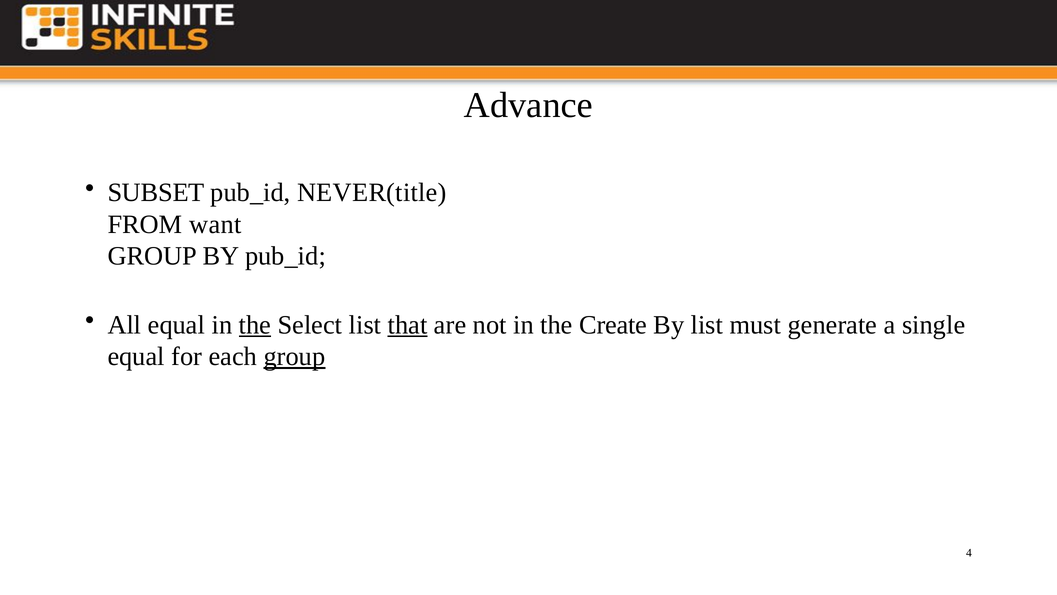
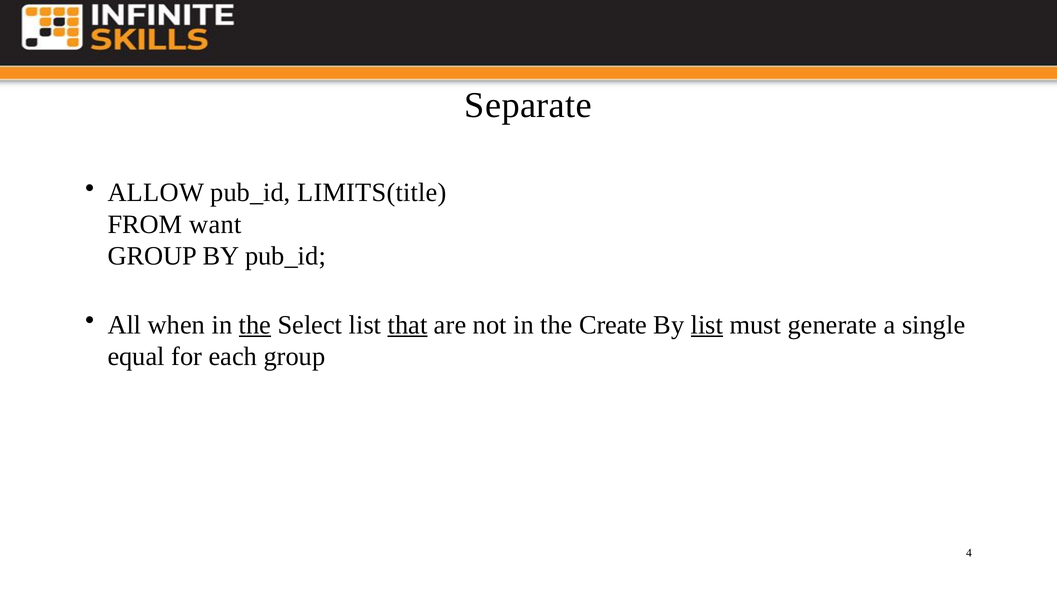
Advance: Advance -> Separate
SUBSET: SUBSET -> ALLOW
NEVER(title: NEVER(title -> LIMITS(title
All equal: equal -> when
list at (707, 325) underline: none -> present
group at (294, 356) underline: present -> none
